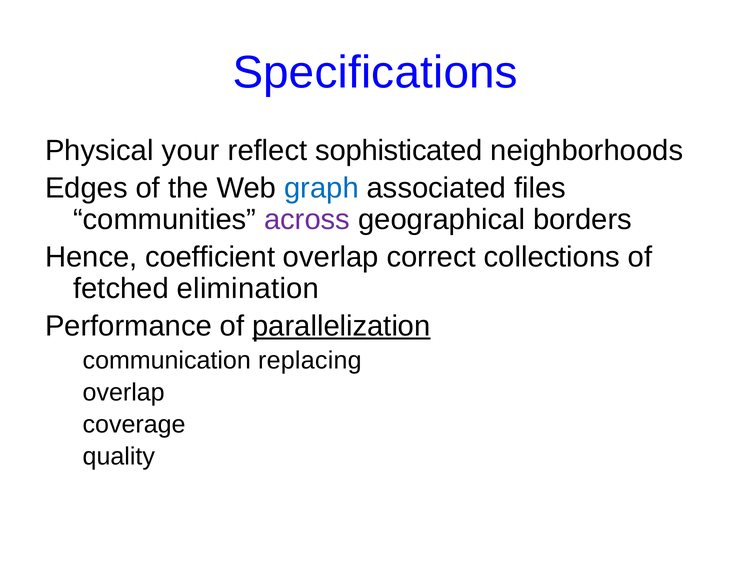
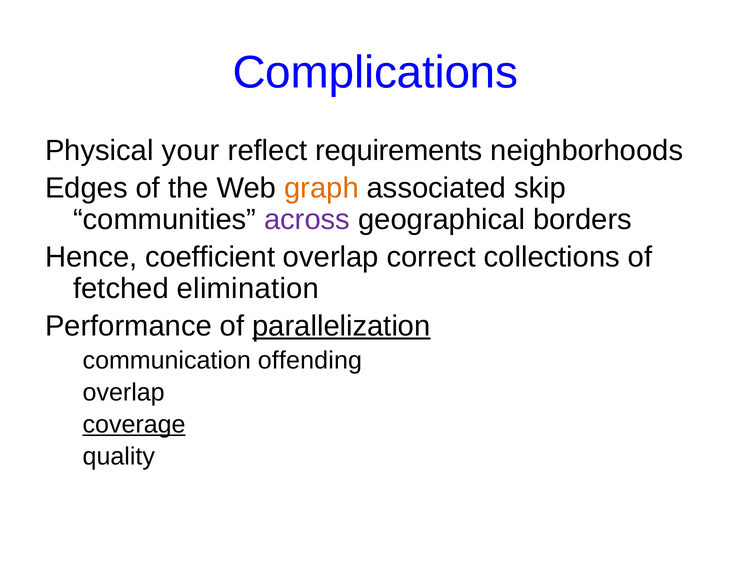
Specifications: Specifications -> Complications
sophisticated: sophisticated -> requirements
graph colour: blue -> orange
files: files -> skip
replacing: replacing -> offending
coverage underline: none -> present
